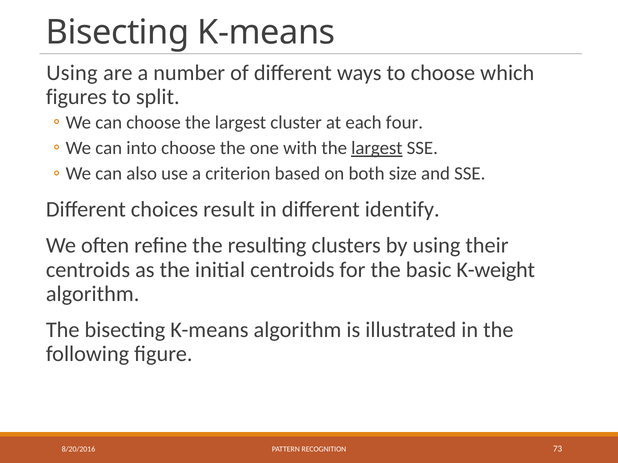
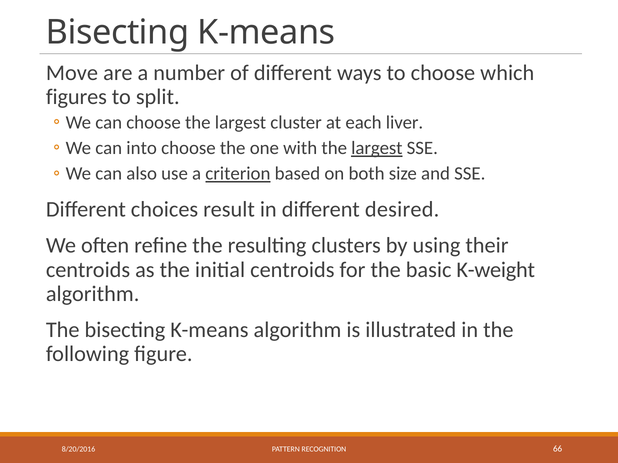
Using at (72, 73): Using -> Move
four: four -> liver
criterion underline: none -> present
identify: identify -> desired
73: 73 -> 66
